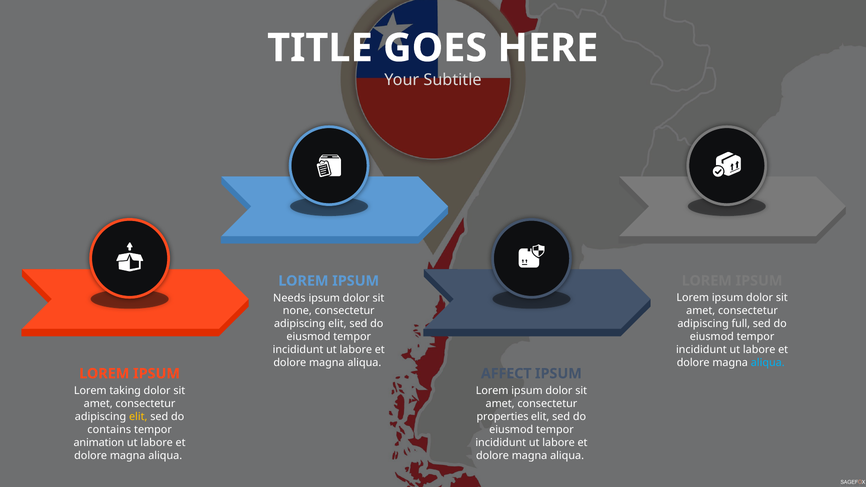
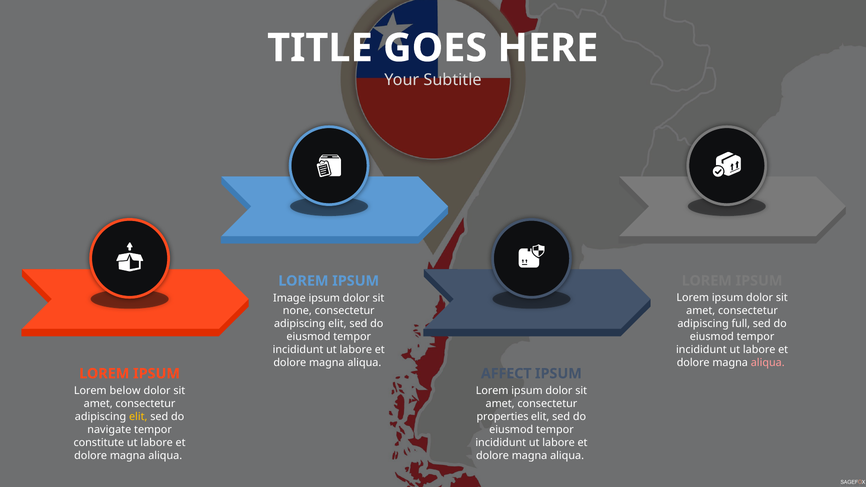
Needs: Needs -> Image
aliqua at (768, 363) colour: light blue -> pink
taking: taking -> below
contains: contains -> navigate
animation: animation -> constitute
